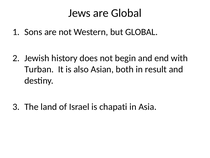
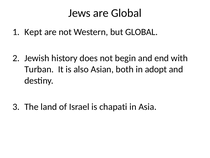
Sons: Sons -> Kept
result: result -> adopt
